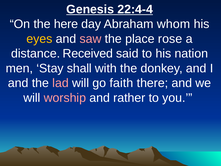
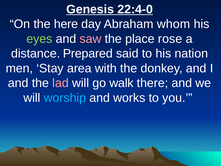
22:4-4: 22:4-4 -> 22:4-0
eyes colour: yellow -> light green
Received: Received -> Prepared
shall: shall -> area
faith: faith -> walk
worship colour: pink -> light blue
rather: rather -> works
